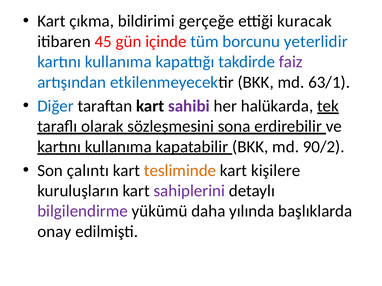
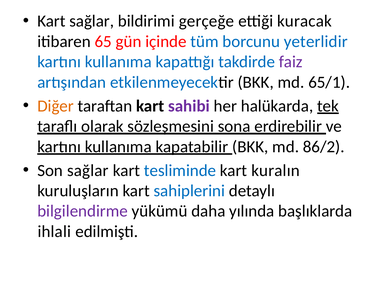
Kart çıkma: çıkma -> sağlar
45: 45 -> 65
63/1: 63/1 -> 65/1
Diğer colour: blue -> orange
90/2: 90/2 -> 86/2
Son çalıntı: çalıntı -> sağlar
tesliminde colour: orange -> blue
kişilere: kişilere -> kuralın
sahiplerini colour: purple -> blue
onay: onay -> ihlali
